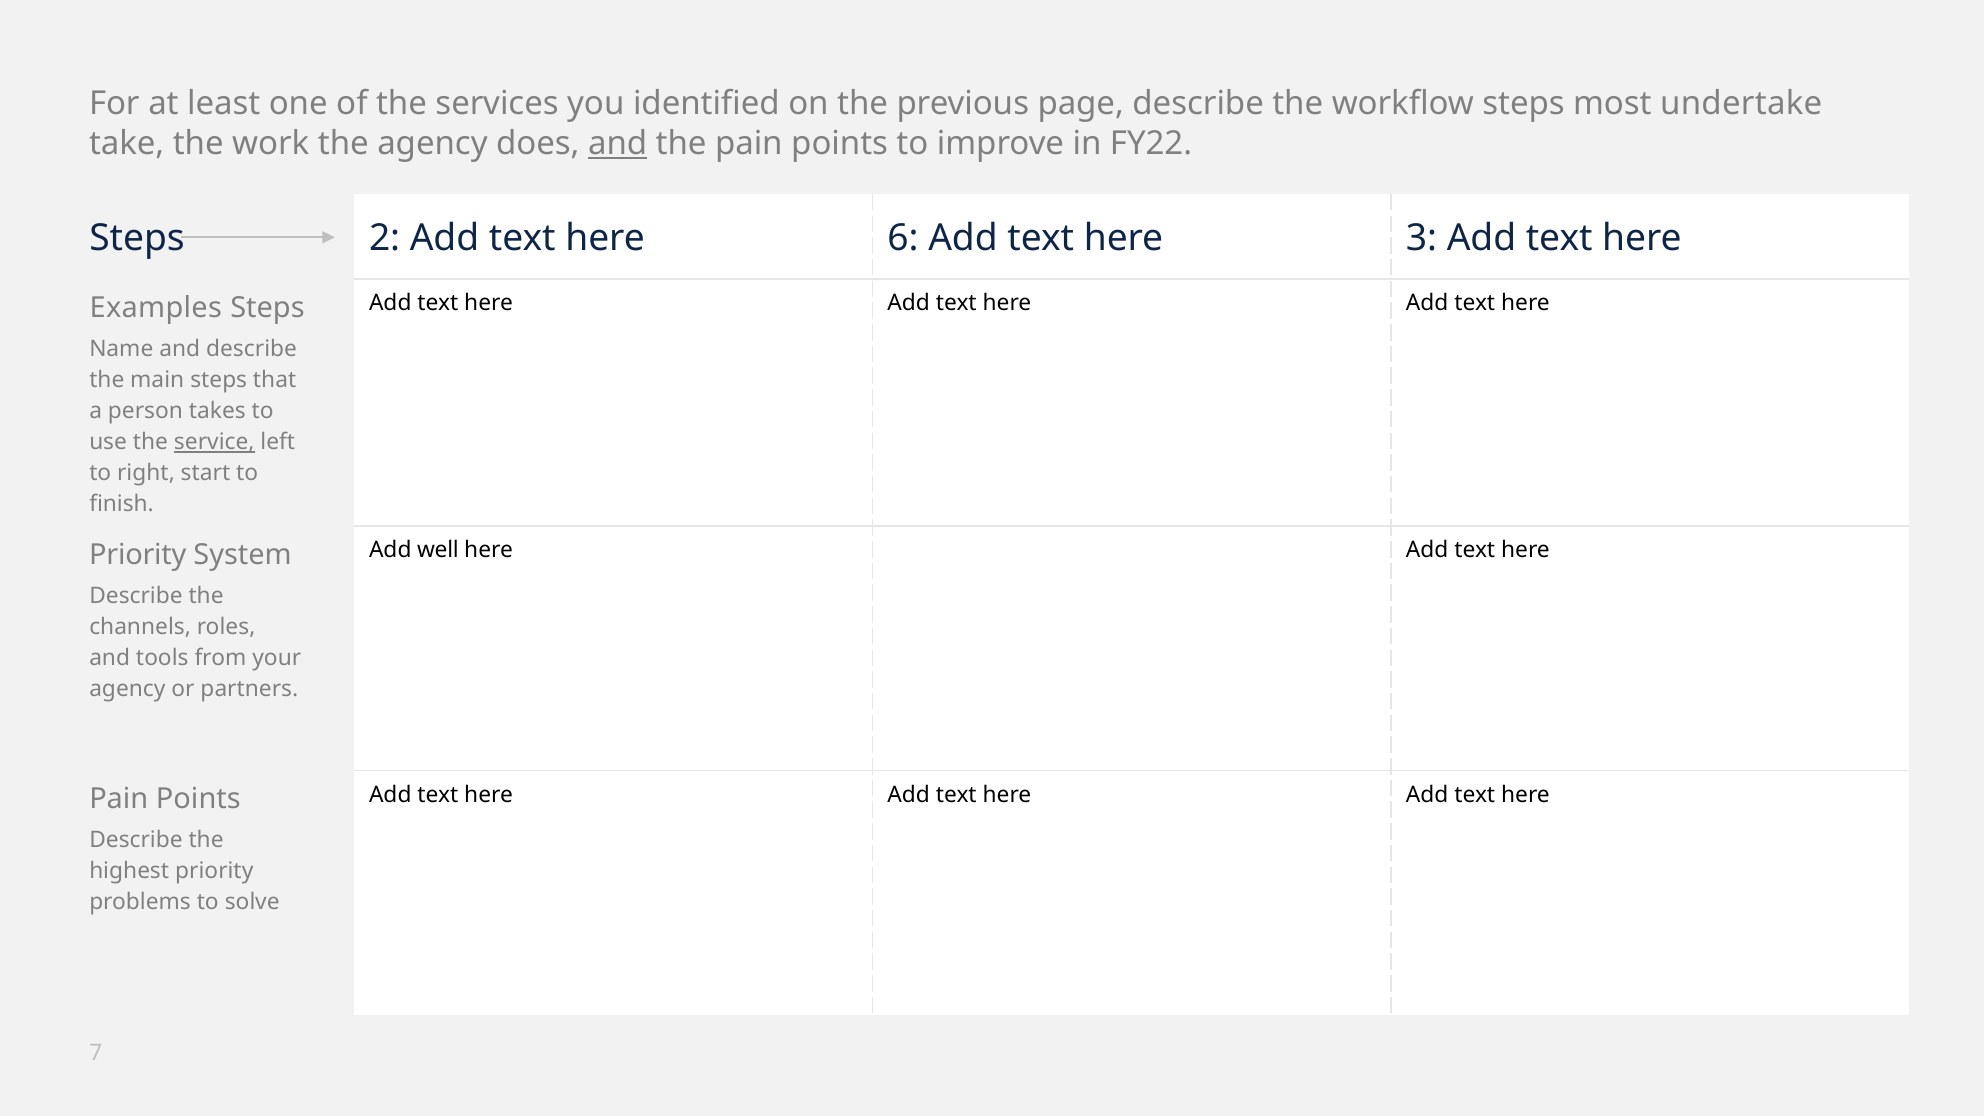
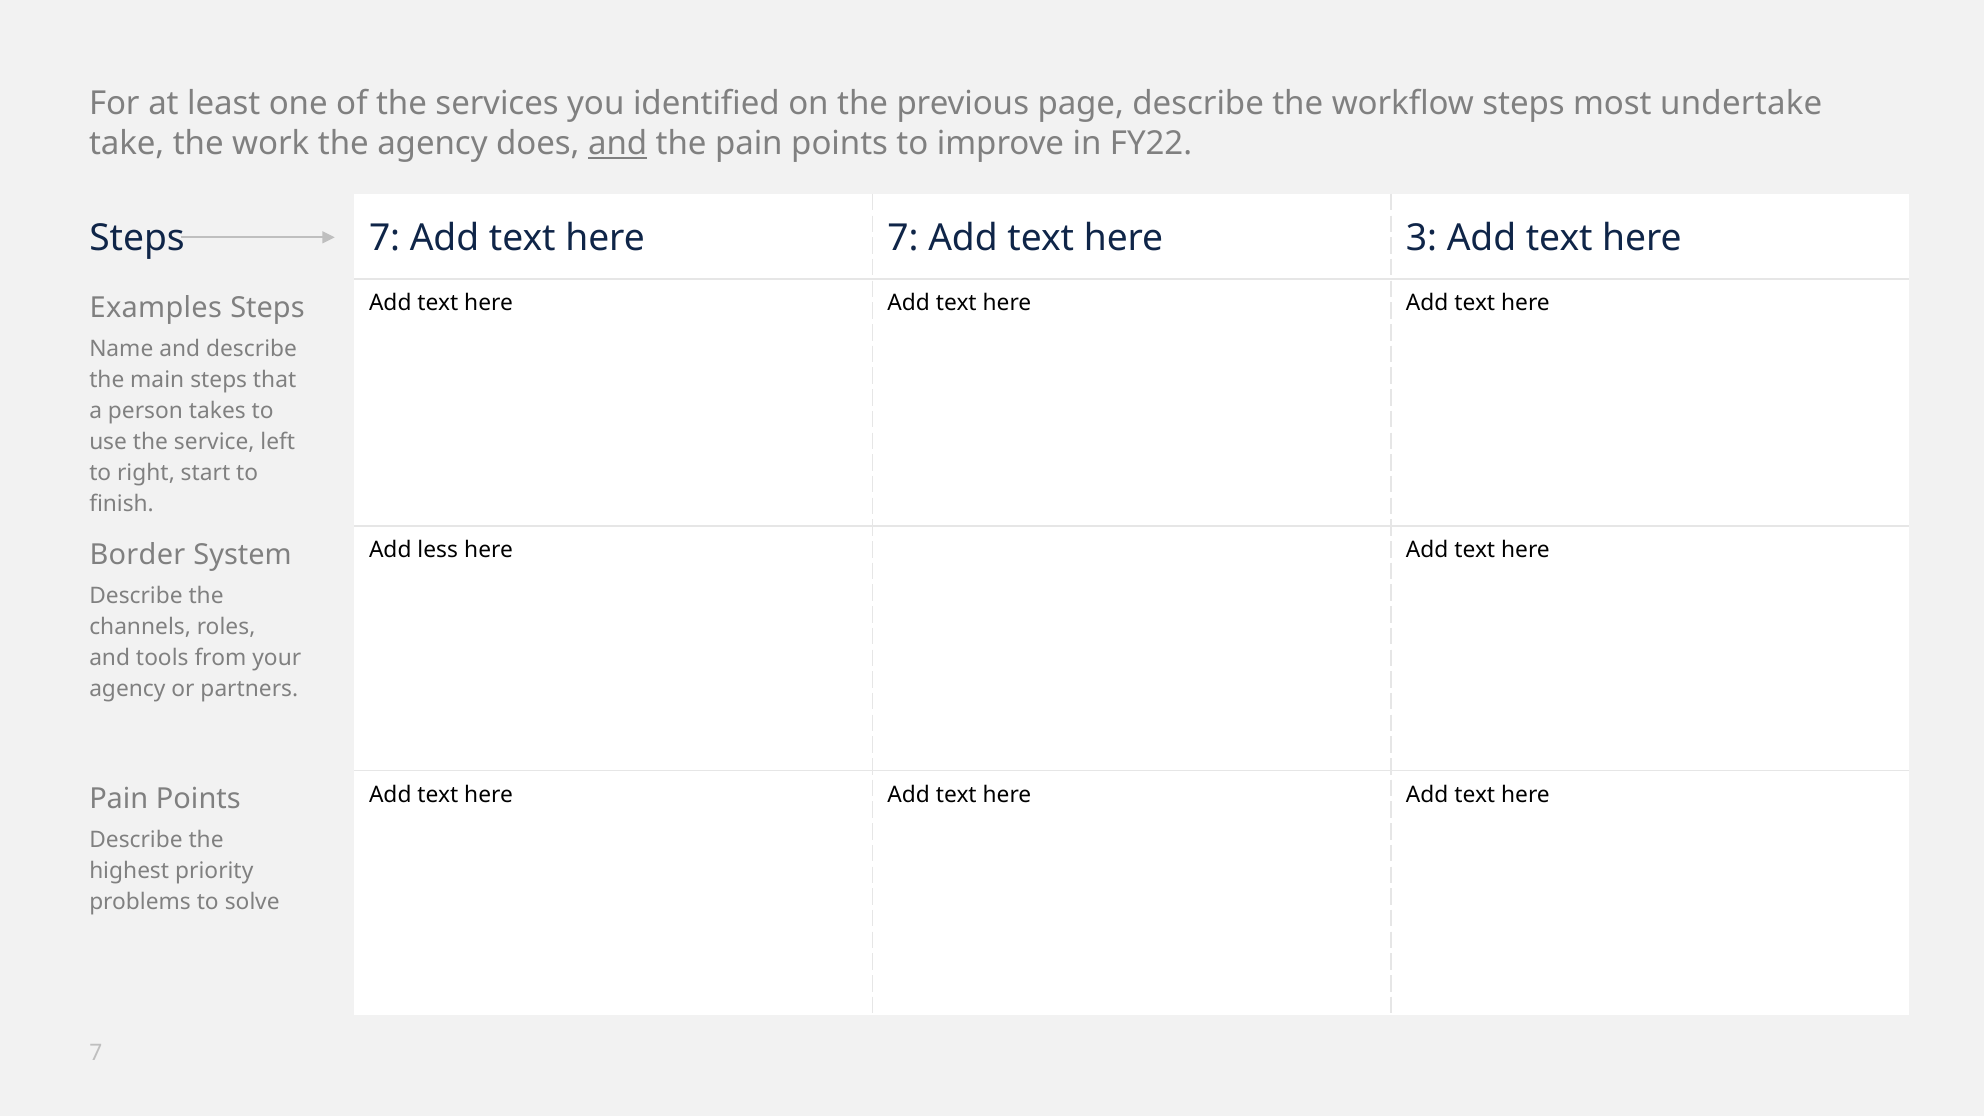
Steps 2: 2 -> 7
here 6: 6 -> 7
service underline: present -> none
well: well -> less
Priority at (138, 555): Priority -> Border
